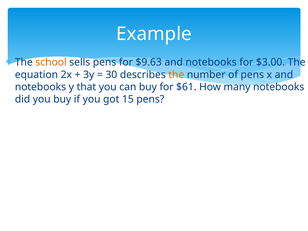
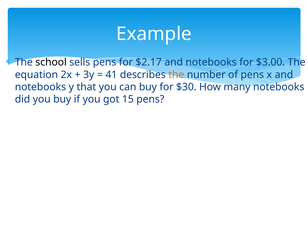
school colour: orange -> black
$9.63: $9.63 -> $2.17
30: 30 -> 41
$61: $61 -> $30
